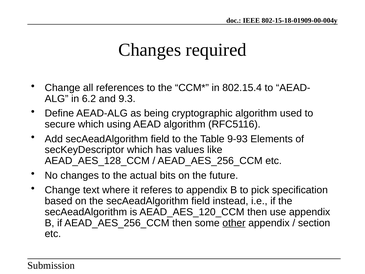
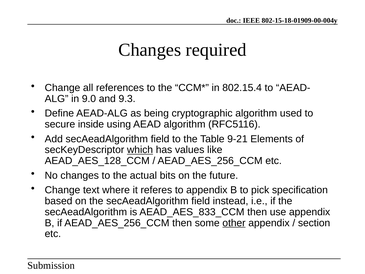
6.2: 6.2 -> 9.0
secure which: which -> inside
9-93: 9-93 -> 9-21
which at (140, 150) underline: none -> present
AEAD_AES_120_CCM: AEAD_AES_120_CCM -> AEAD_AES_833_CCM
